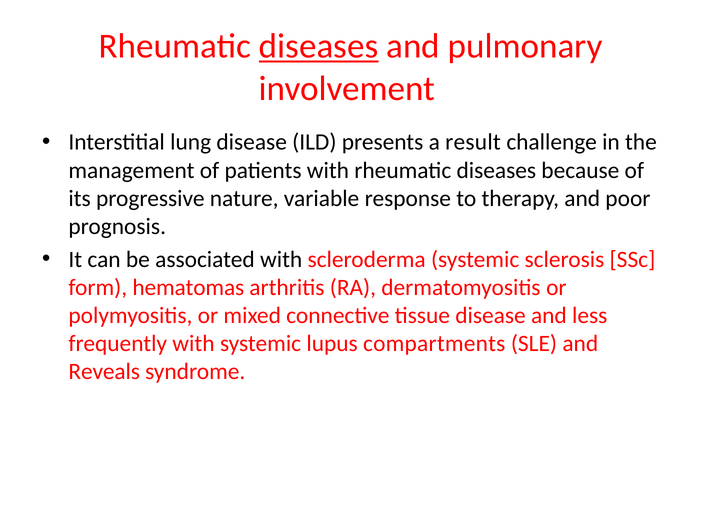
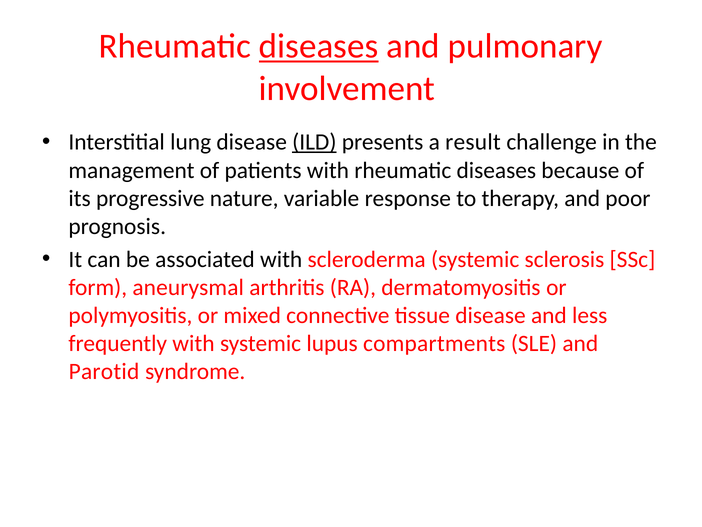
ILD underline: none -> present
hematomas: hematomas -> aneurysmal
Reveals: Reveals -> Parotid
